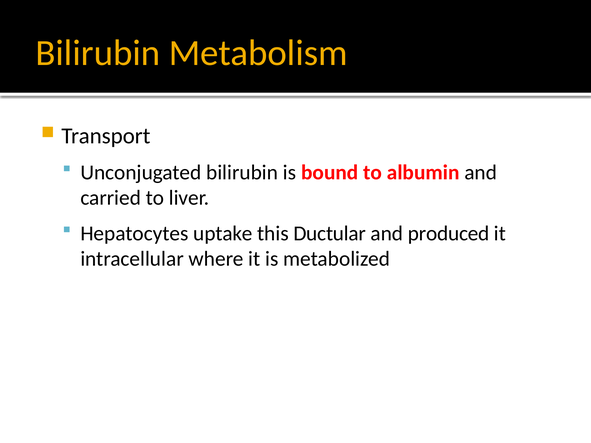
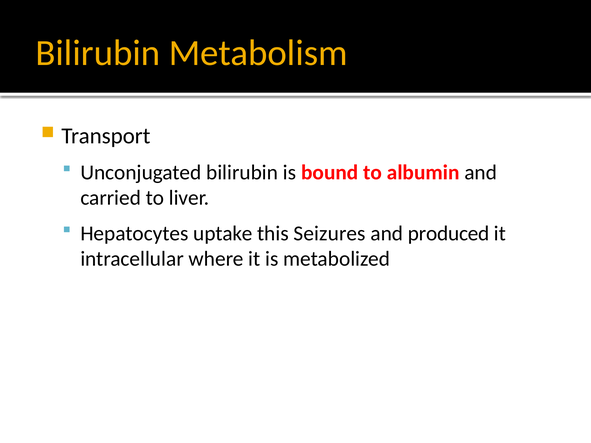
Ductular: Ductular -> Seizures
